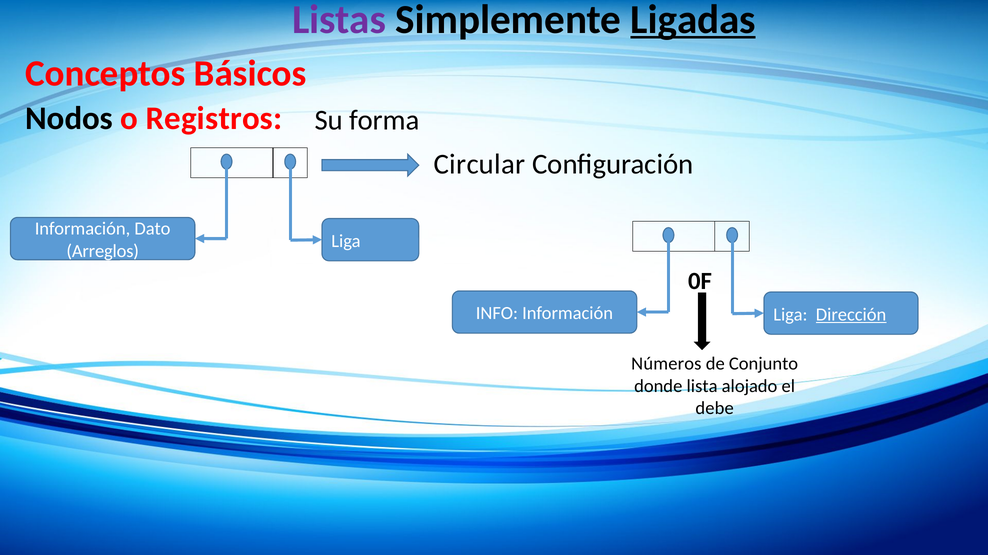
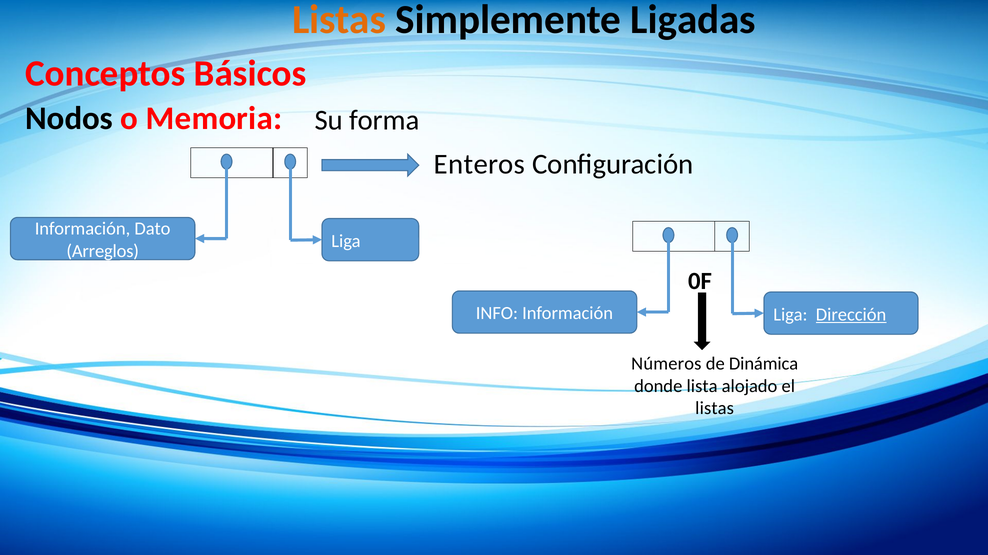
Listas at (339, 20) colour: purple -> orange
Ligadas underline: present -> none
Registros: Registros -> Memoria
Circular: Circular -> Enteros
Conjunto: Conjunto -> Dinámica
debe at (715, 409): debe -> listas
